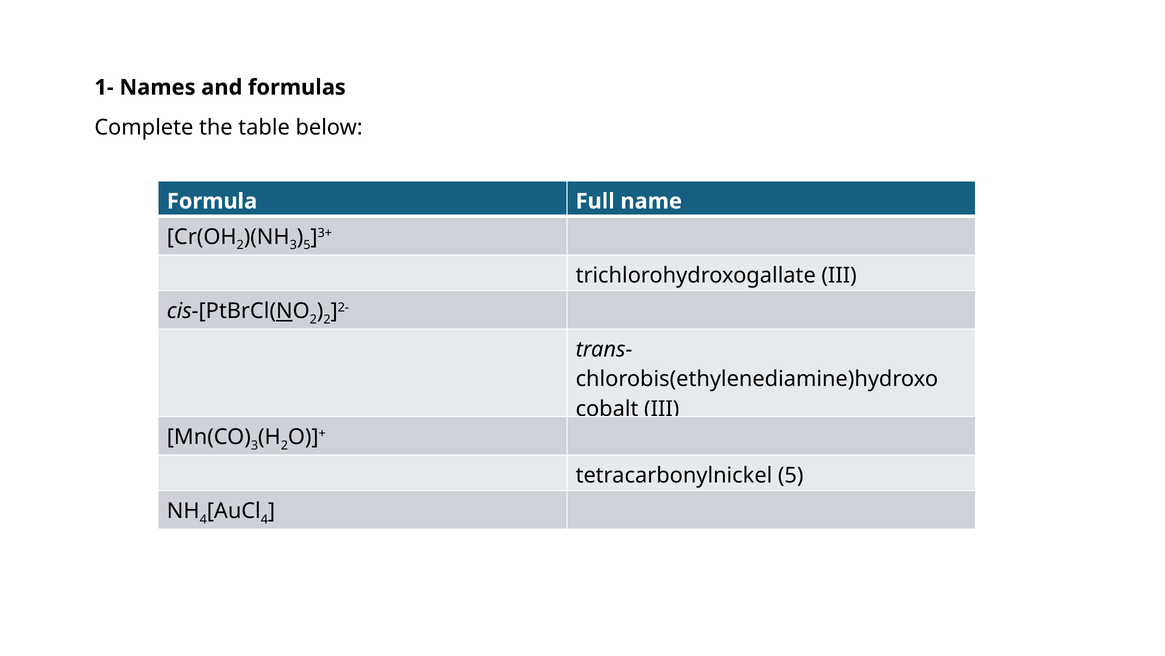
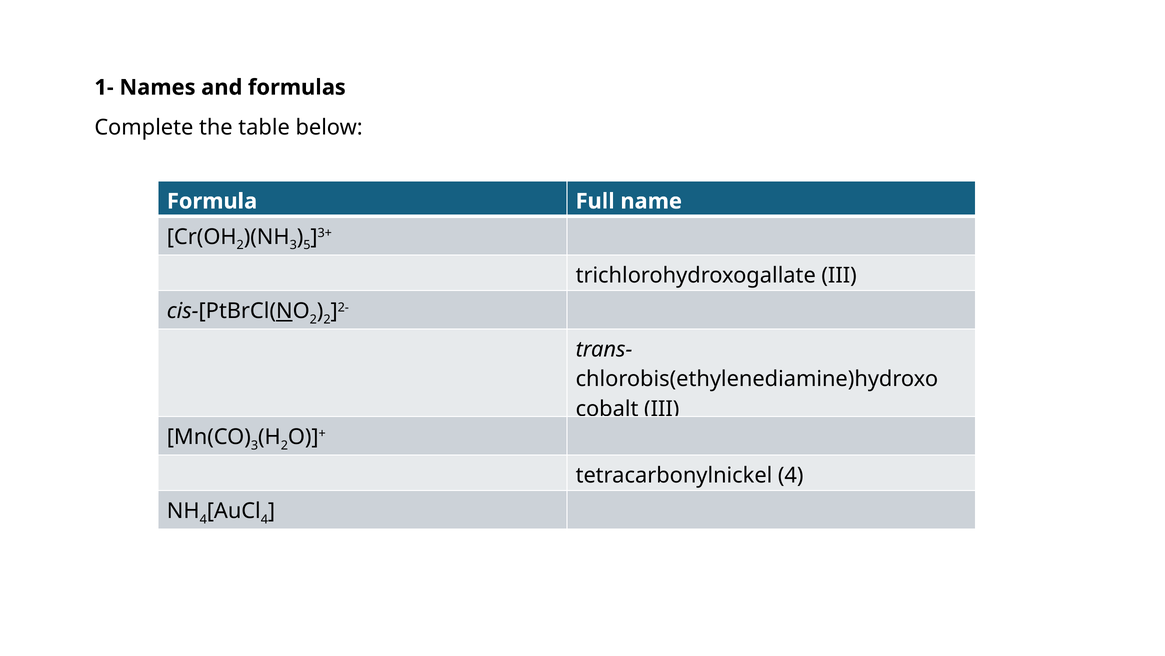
tetracarbonylnickel 5: 5 -> 4
